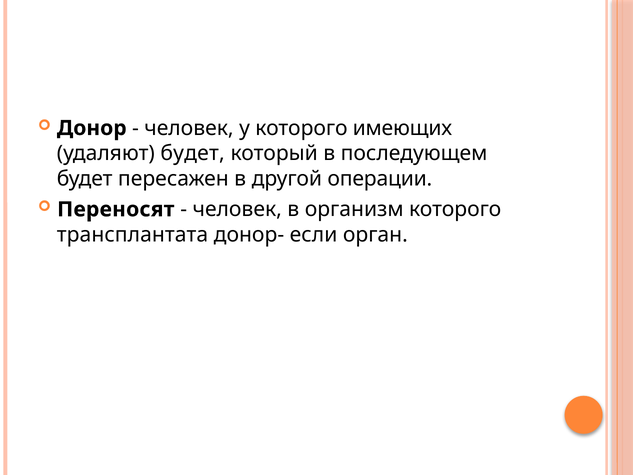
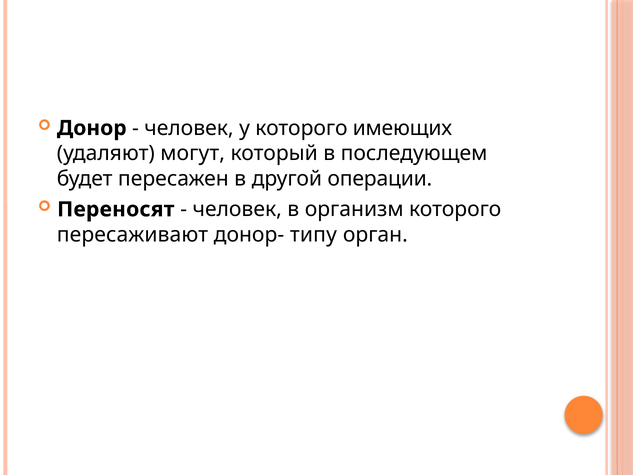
удаляют будет: будет -> могут
трансплантата: трансплантата -> пересаживают
если: если -> типу
